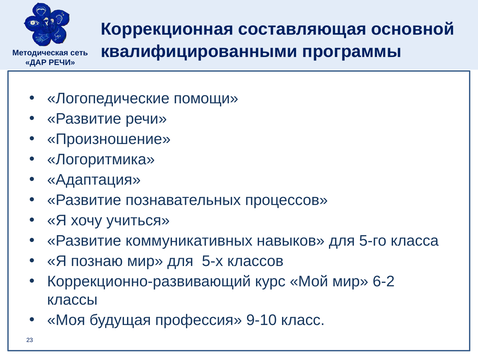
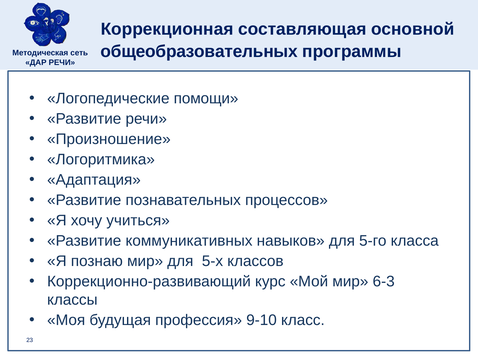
квалифицированными: квалифицированными -> общеобразовательных
6-2: 6-2 -> 6-3
